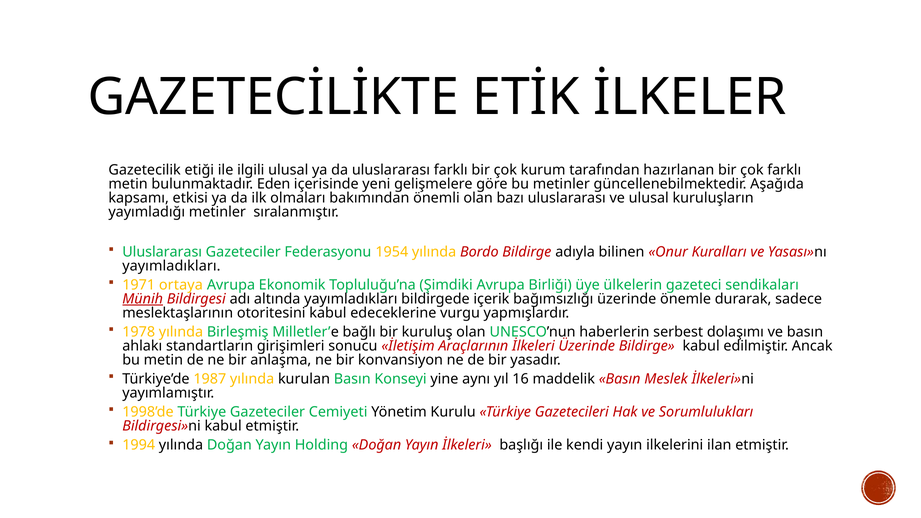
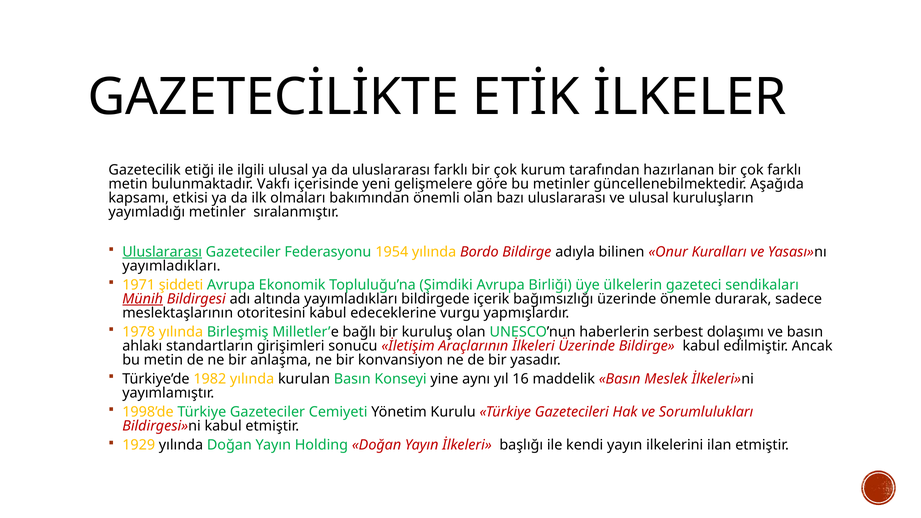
Eden: Eden -> Vakfı
Uluslararası at (162, 252) underline: none -> present
ortaya: ortaya -> şiddeti
1987: 1987 -> 1982
1994: 1994 -> 1929
